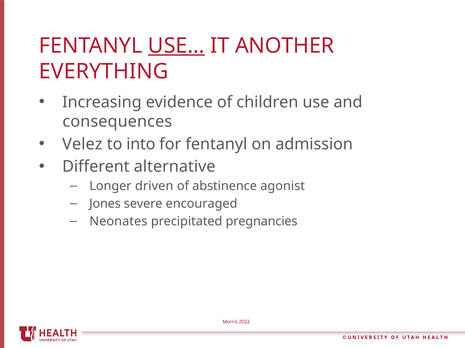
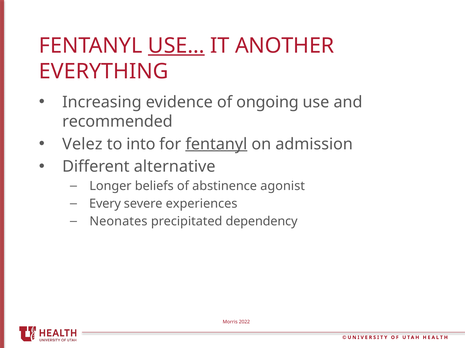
children: children -> ongoing
consequences: consequences -> recommended
fentanyl at (216, 144) underline: none -> present
driven: driven -> beliefs
Jones: Jones -> Every
encouraged: encouraged -> experiences
pregnancies: pregnancies -> dependency
